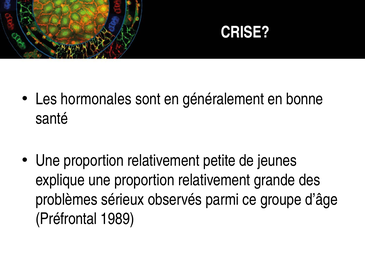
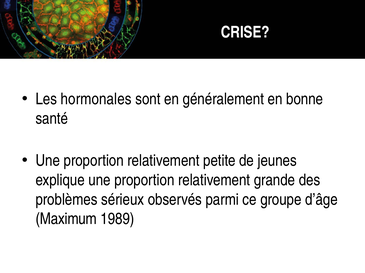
Préfrontal: Préfrontal -> Maximum
